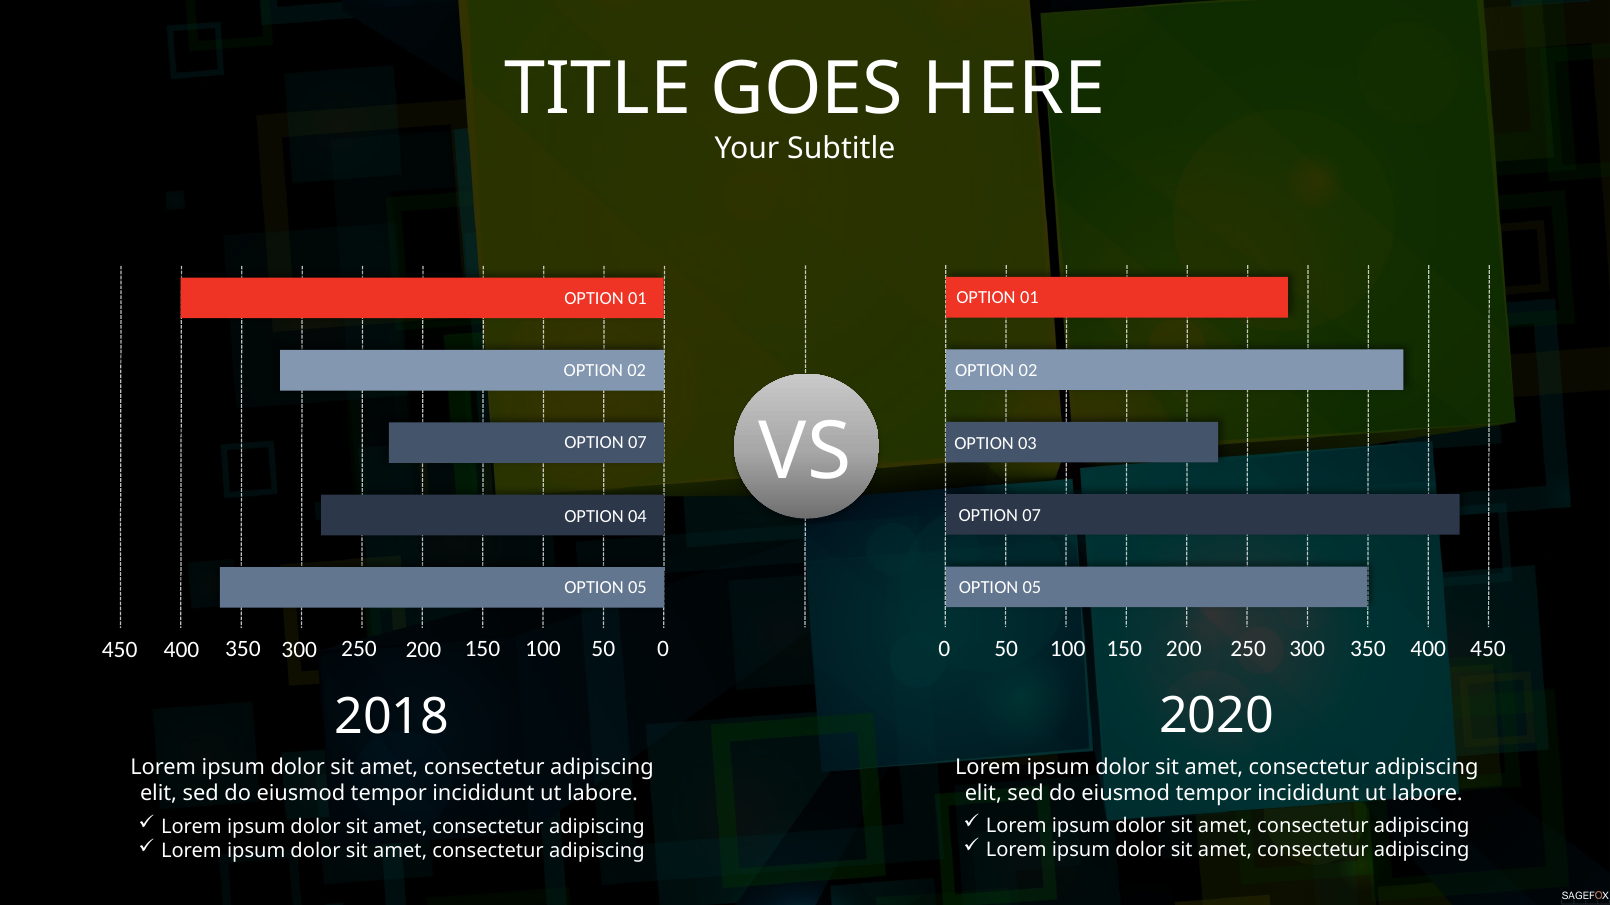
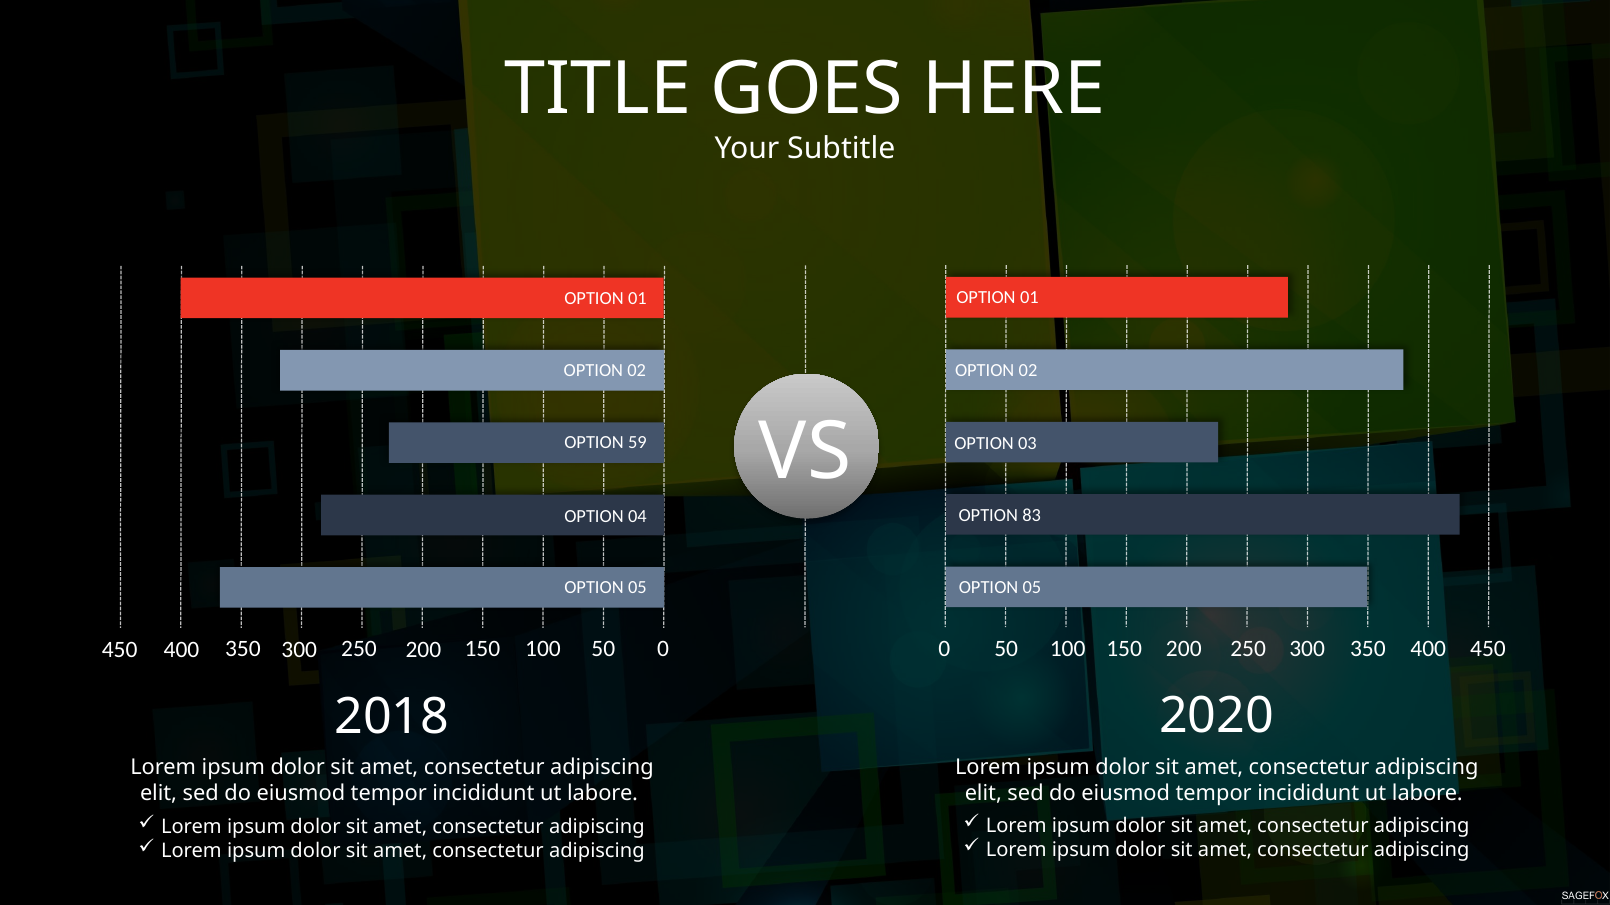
07 at (637, 442): 07 -> 59
07 at (1032, 515): 07 -> 83
